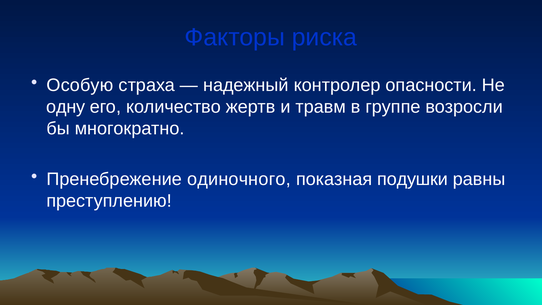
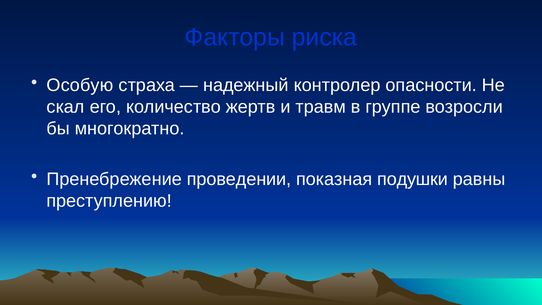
одну: одну -> скал
одиночного: одиночного -> проведении
